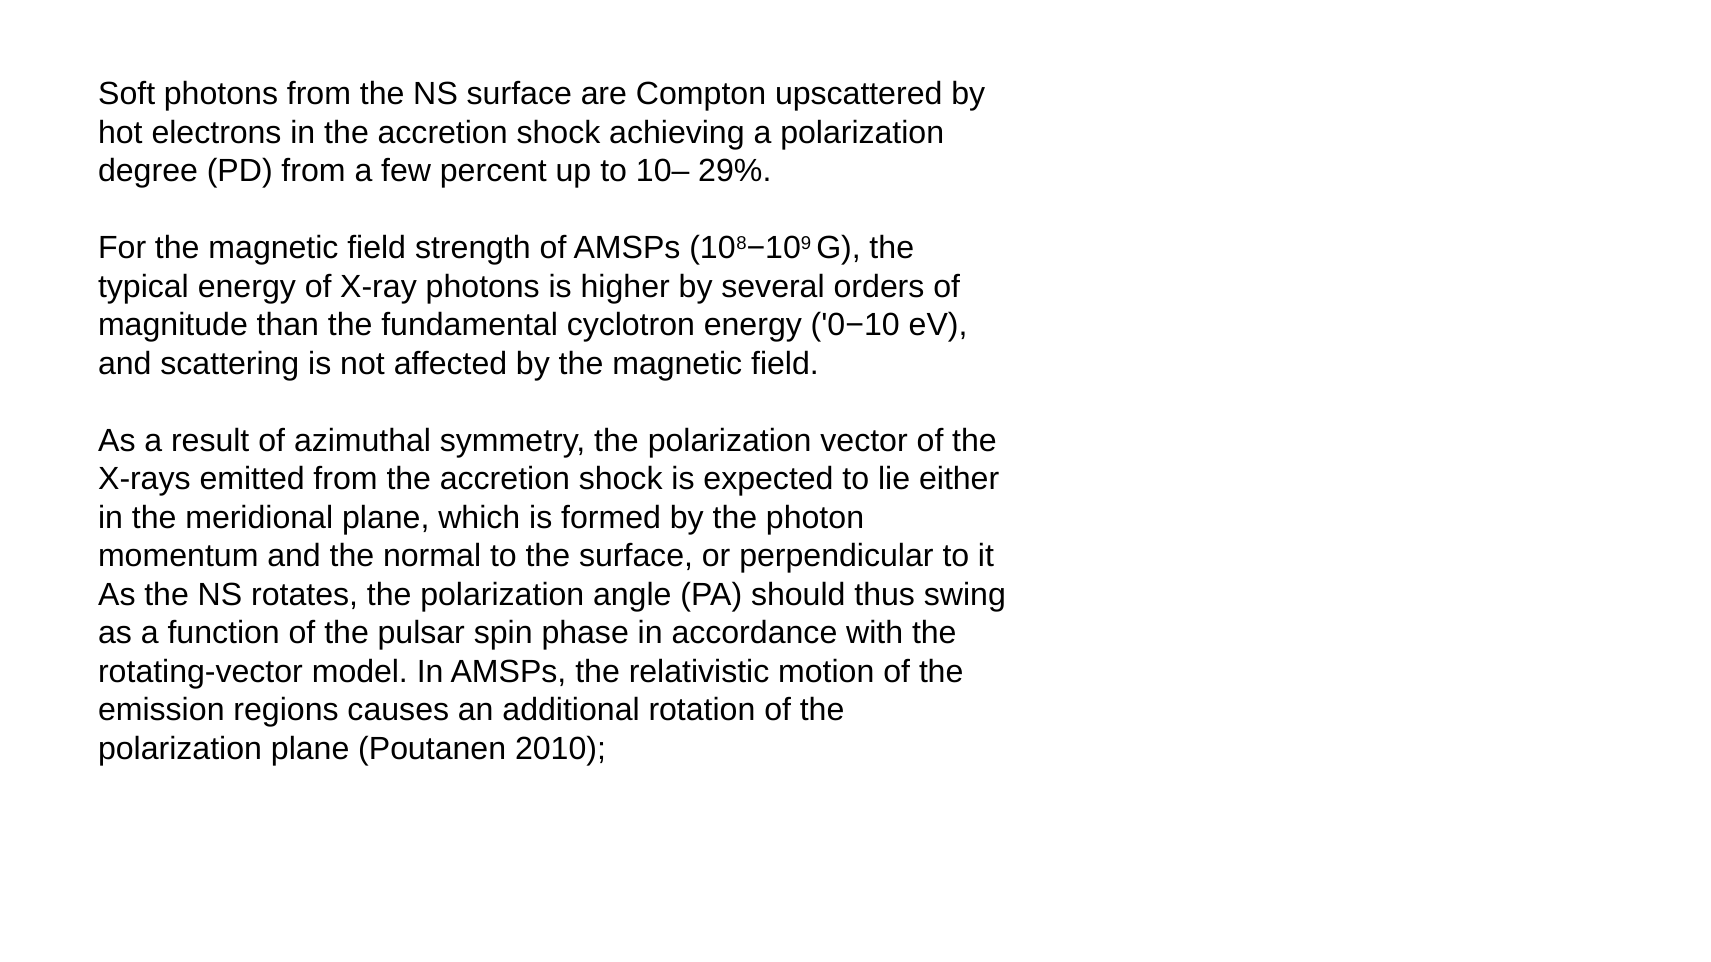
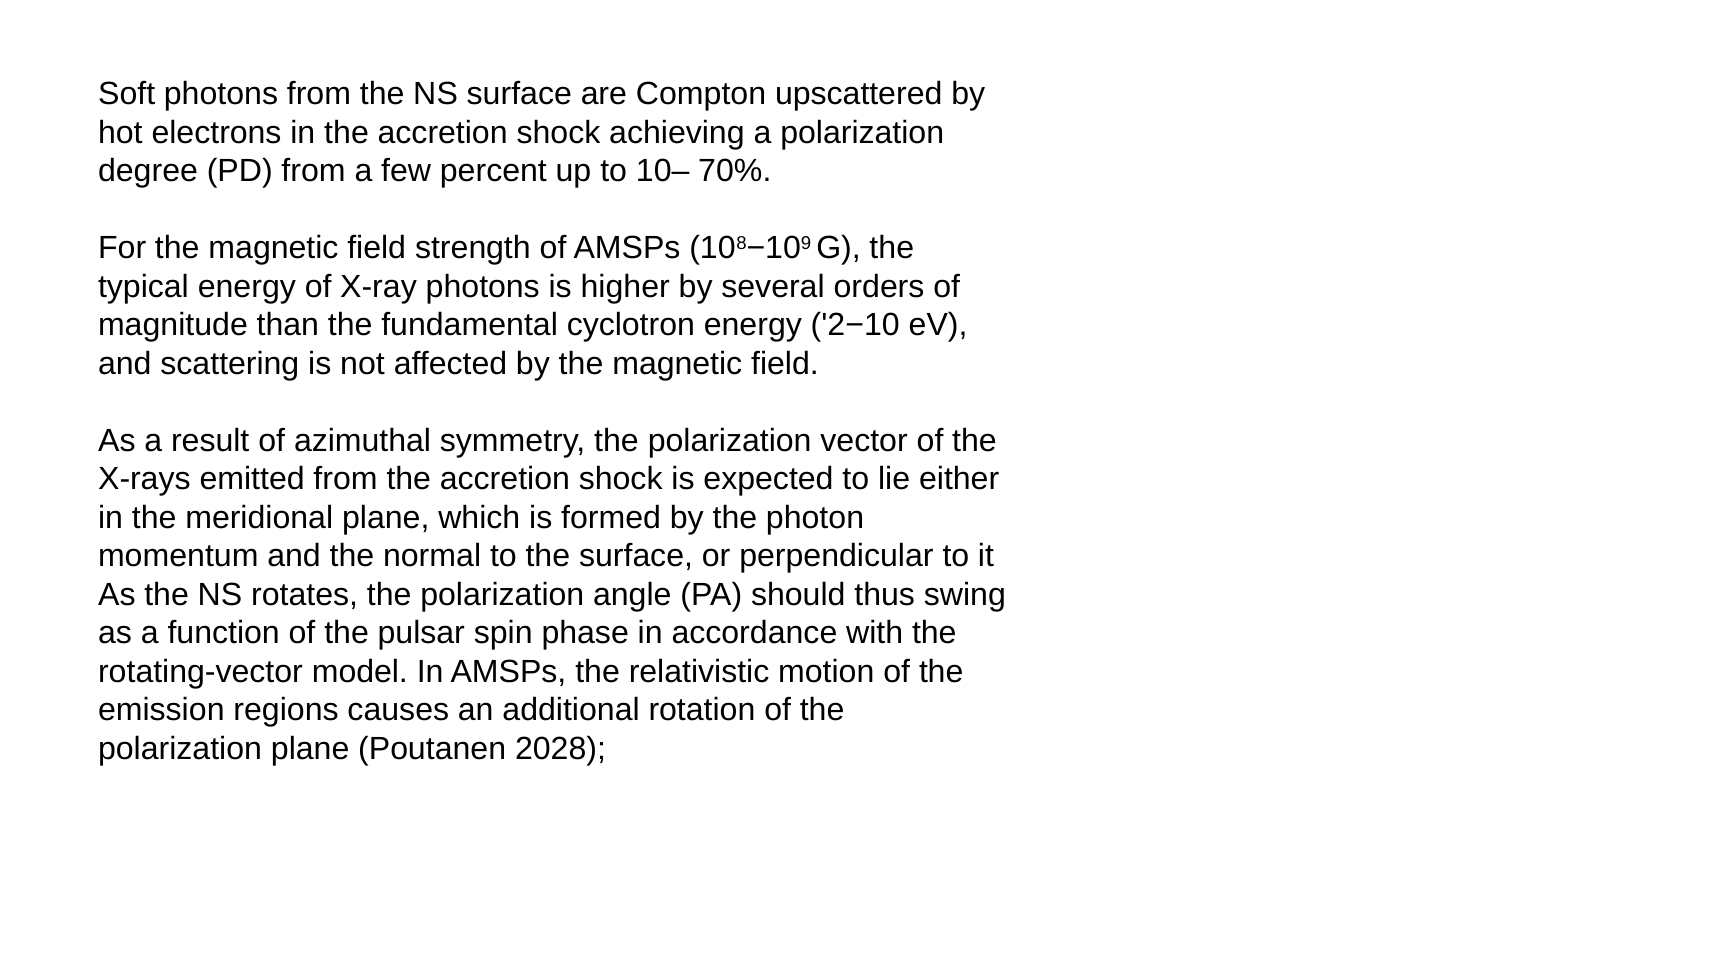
29%: 29% -> 70%
0−10: 0−10 -> 2−10
2010: 2010 -> 2028
